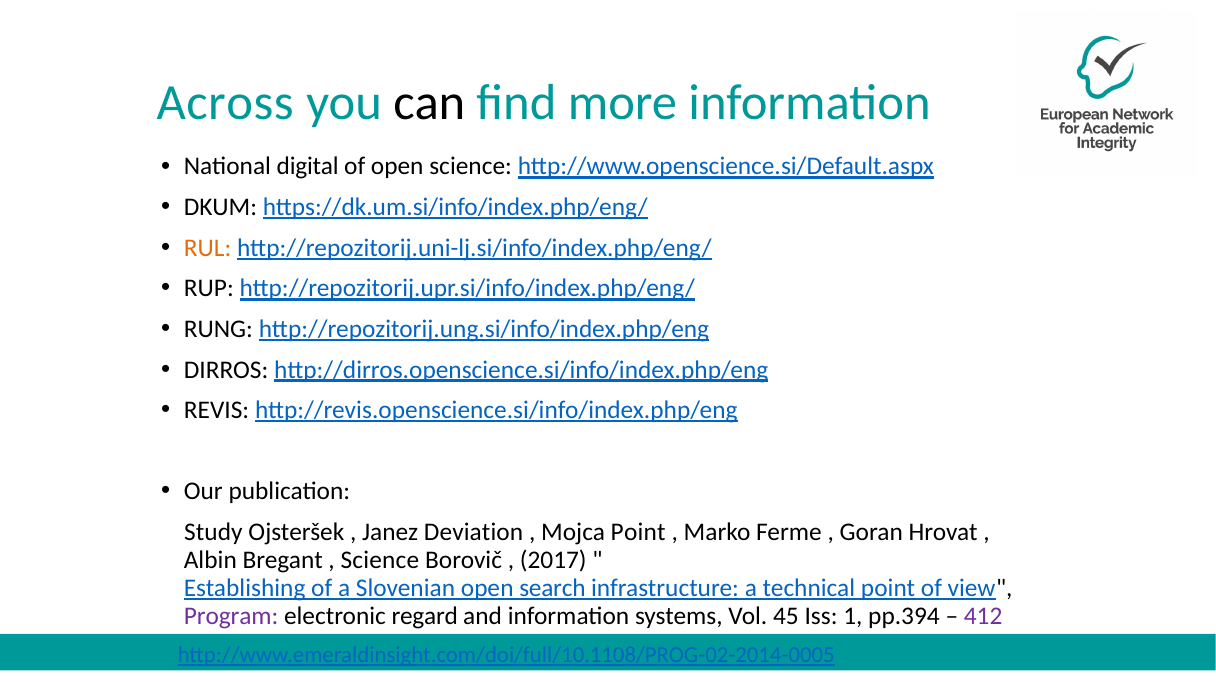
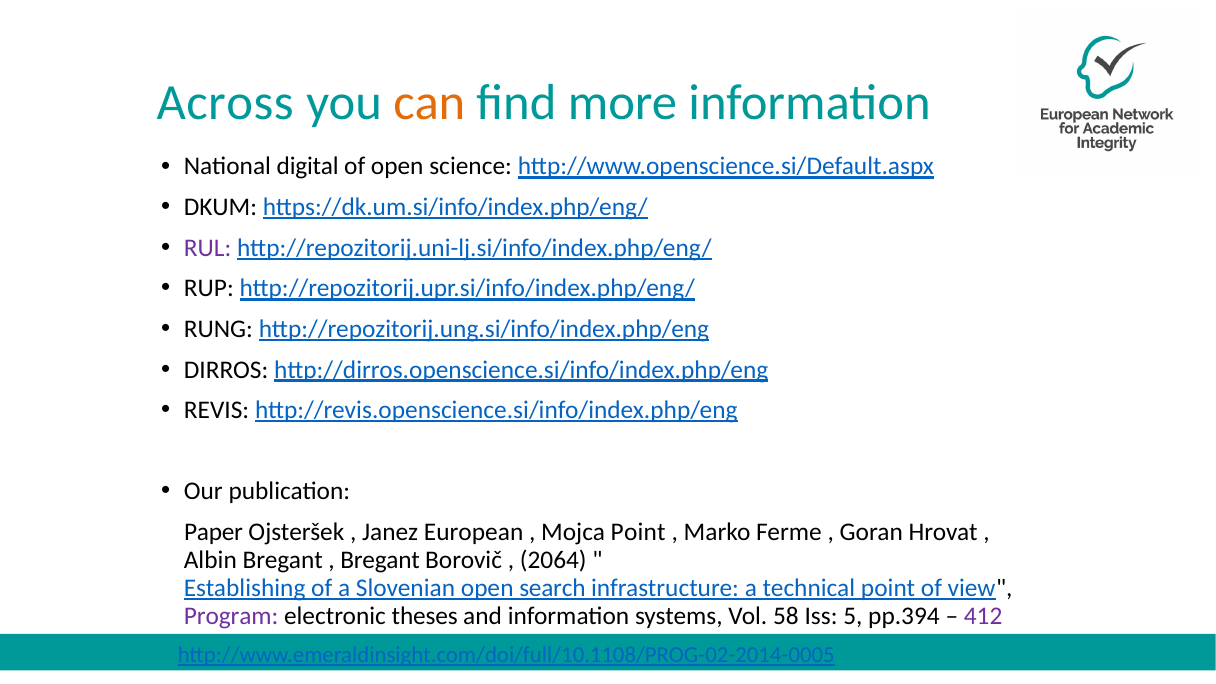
can colour: black -> orange
RUL colour: orange -> purple
Study: Study -> Paper
Deviation: Deviation -> European
Science at (380, 560): Science -> Bregant
2017: 2017 -> 2064
regard: regard -> theses
45: 45 -> 58
1: 1 -> 5
